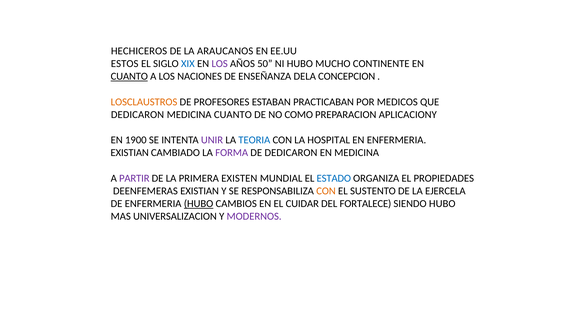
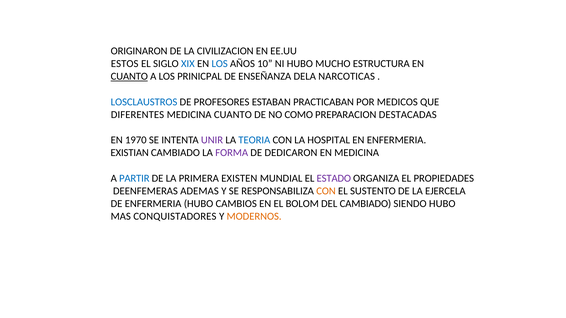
HECHICEROS: HECHICEROS -> ORIGINARON
ARAUCANOS: ARAUCANOS -> CIVILIZACION
LOS at (220, 64) colour: purple -> blue
50: 50 -> 10
CONTINENTE: CONTINENTE -> ESTRUCTURA
NACIONES: NACIONES -> PRINICPAL
CONCEPCION: CONCEPCION -> NARCOTICAS
LOSCLAUSTROS colour: orange -> blue
DEDICARON at (138, 115): DEDICARON -> DIFERENTES
APLICACIONY: APLICACIONY -> DESTACADAS
1900: 1900 -> 1970
PARTIR colour: purple -> blue
ESTADO colour: blue -> purple
DEENFEMERAS EXISTIAN: EXISTIAN -> ADEMAS
HUBO at (199, 204) underline: present -> none
CUIDAR: CUIDAR -> BOLOM
DEL FORTALECE: FORTALECE -> CAMBIADO
UNIVERSALIZACION: UNIVERSALIZACION -> CONQUISTADORES
MODERNOS colour: purple -> orange
